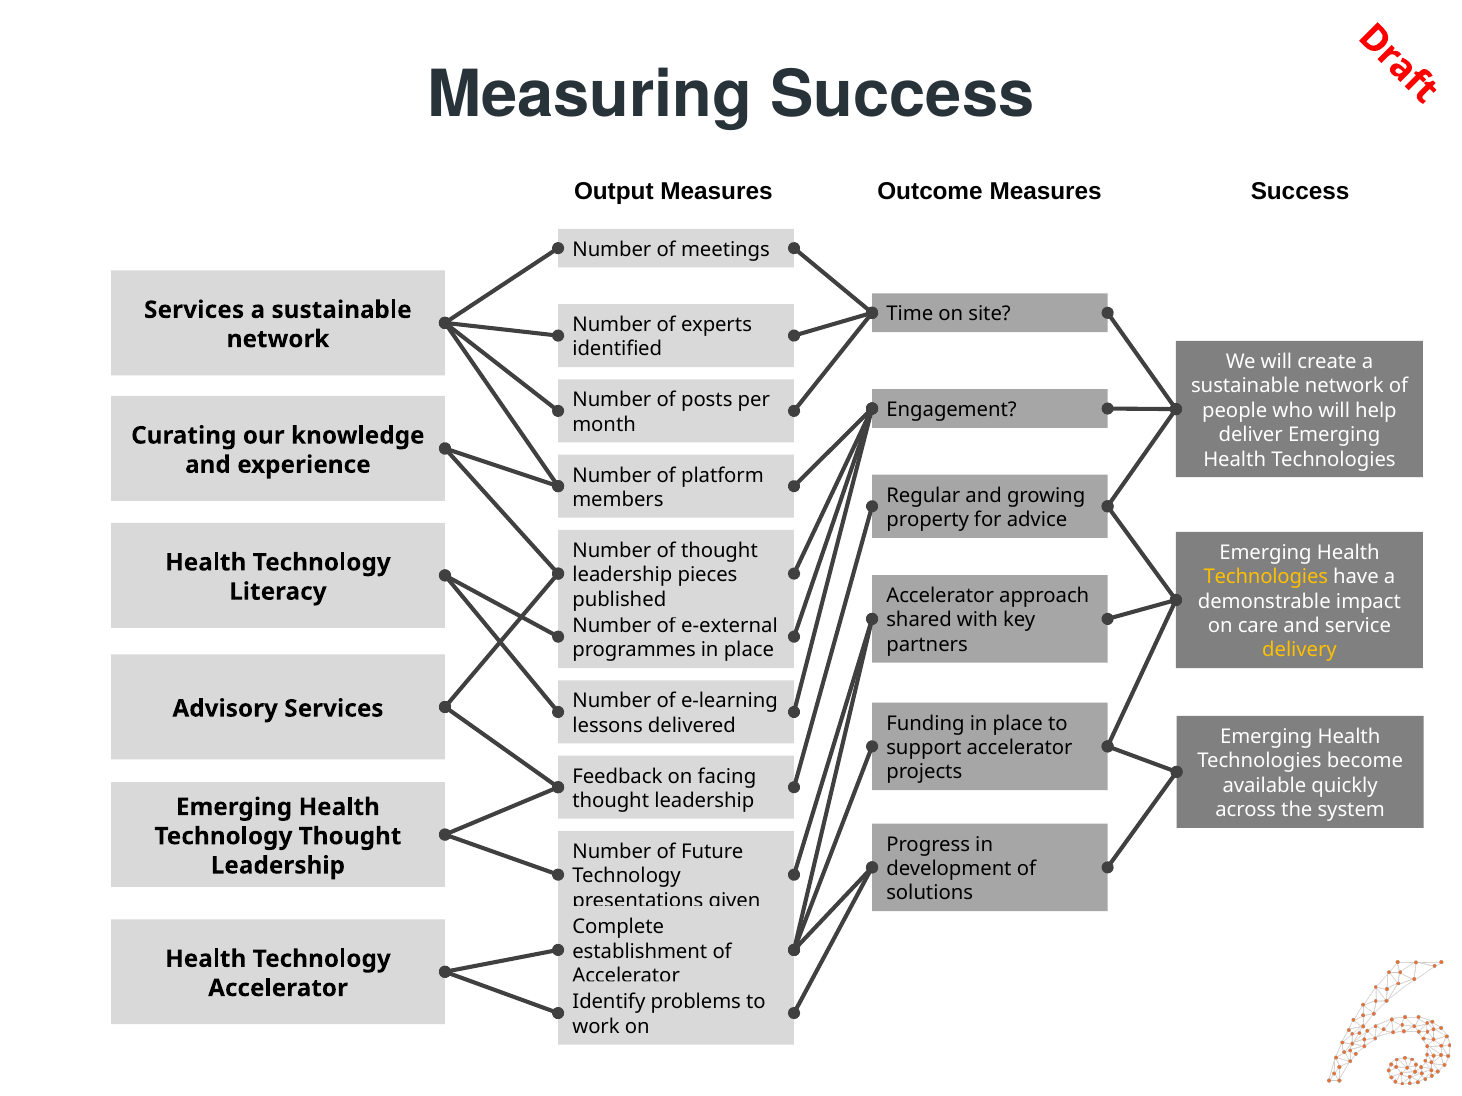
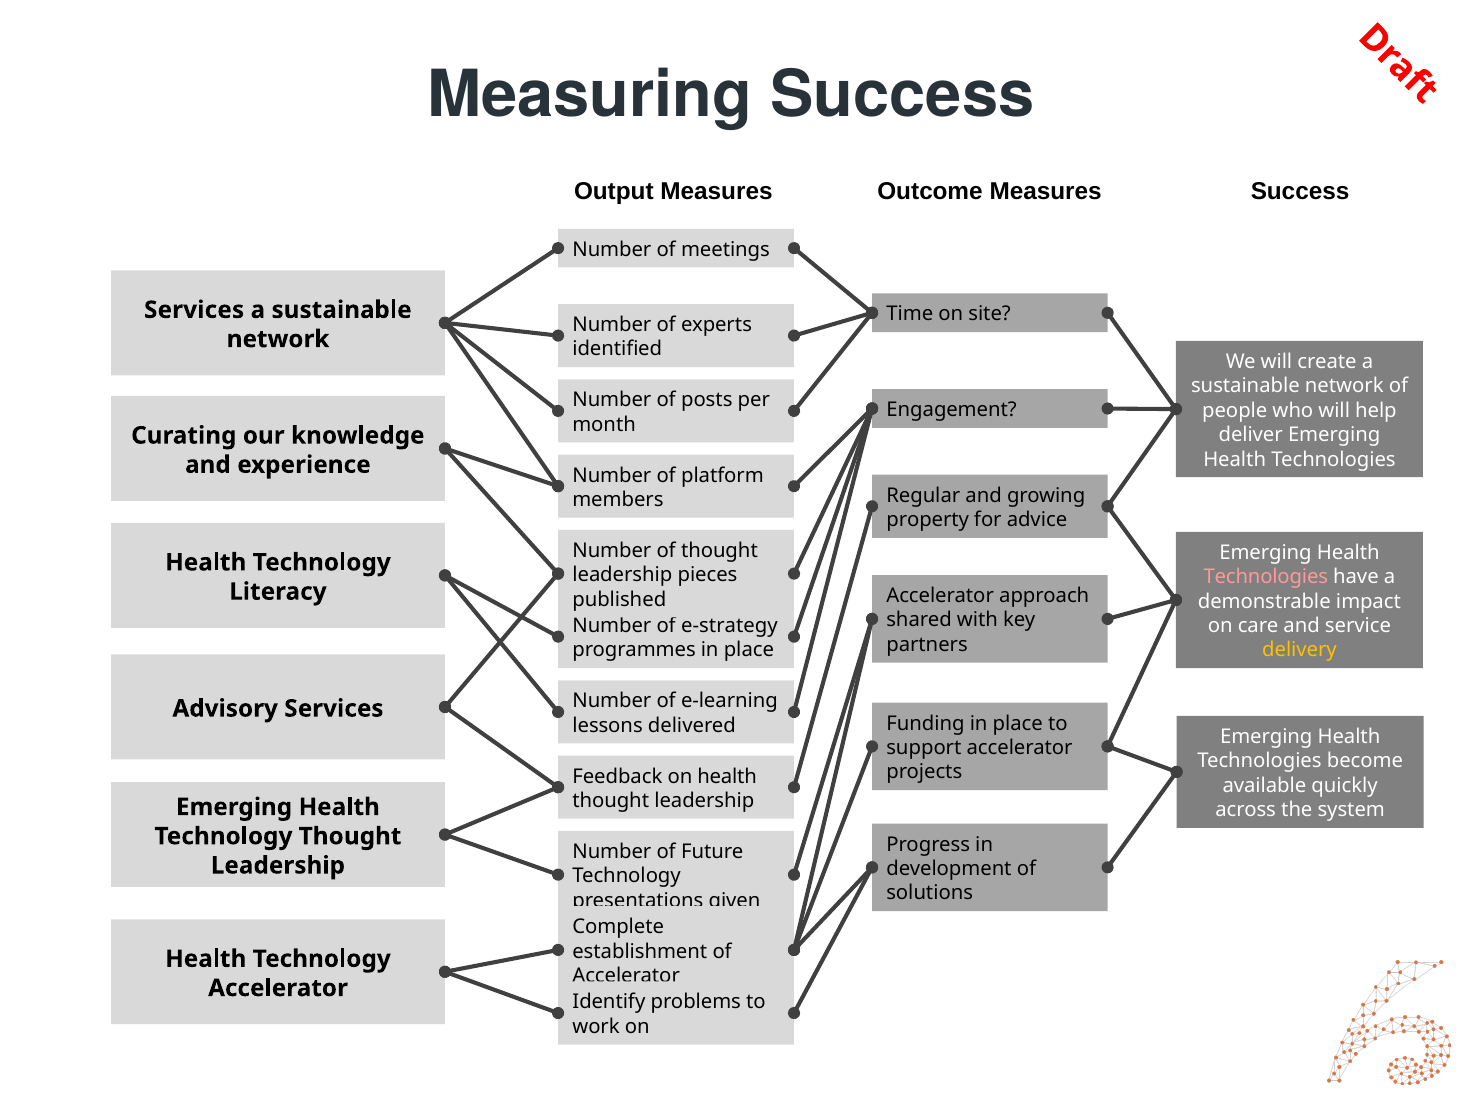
Technologies at (1266, 577) colour: yellow -> pink
e-external: e-external -> e-strategy
on facing: facing -> health
